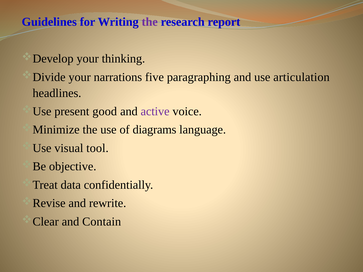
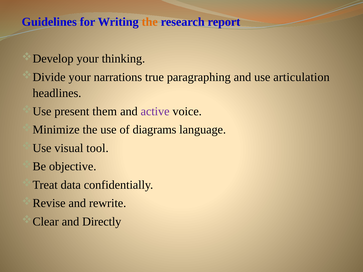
the at (150, 22) colour: purple -> orange
five: five -> true
good: good -> them
Contain: Contain -> Directly
